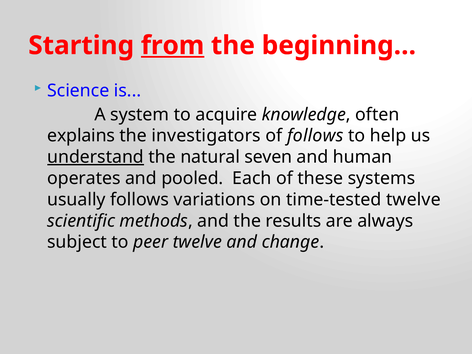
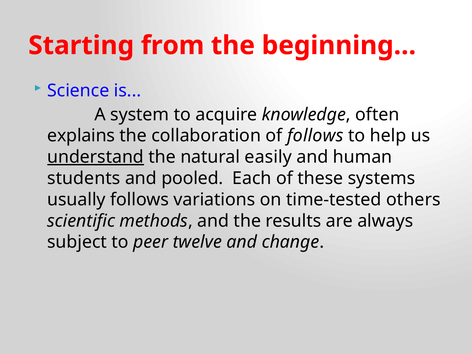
from underline: present -> none
investigators: investigators -> collaboration
seven: seven -> easily
operates: operates -> students
time-tested twelve: twelve -> others
